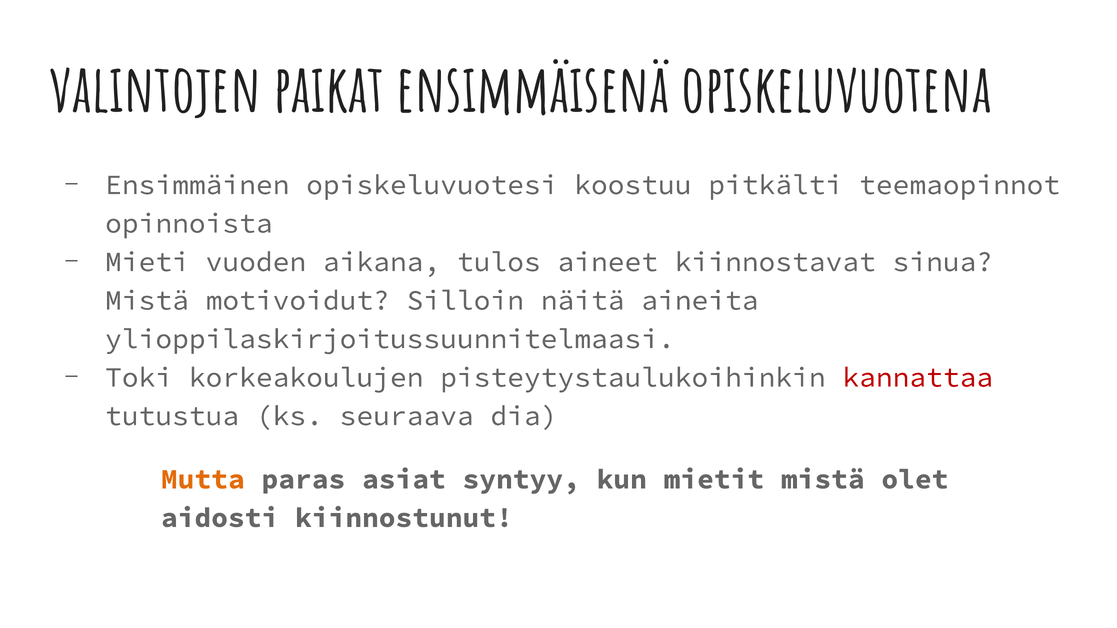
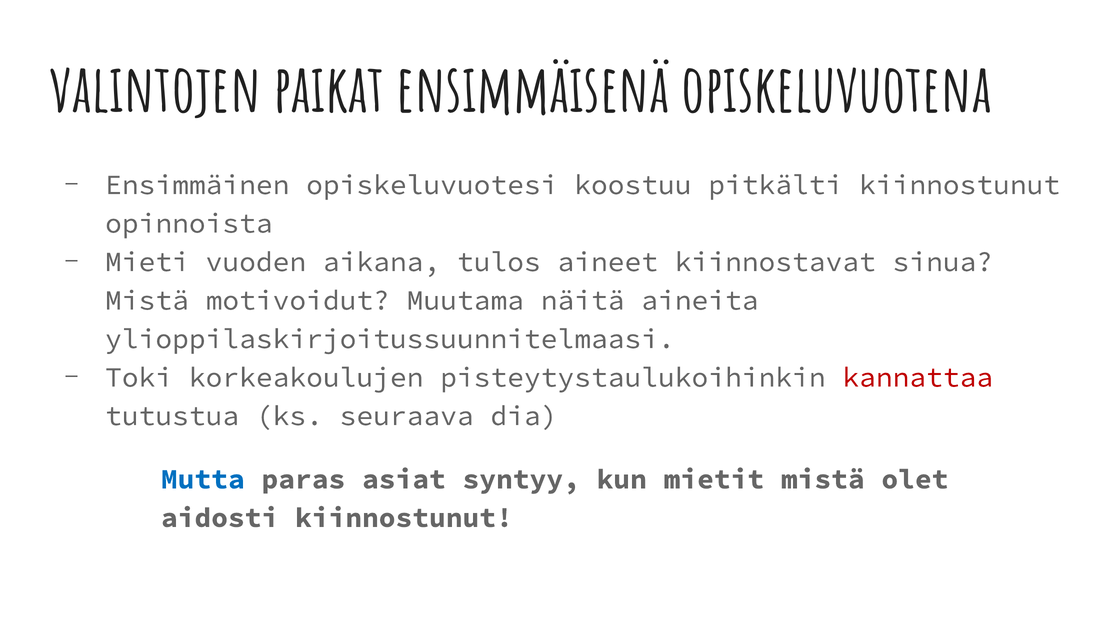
pitkälti teemaopinnot: teemaopinnot -> kiinnostunut
Silloin: Silloin -> Muutama
Mutta colour: orange -> blue
